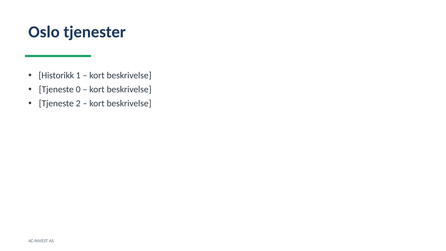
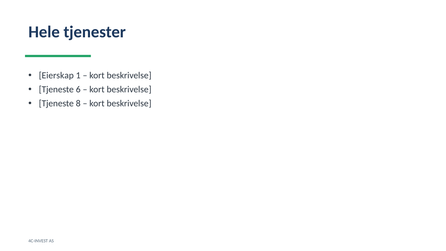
Oslo: Oslo -> Hele
Historikk: Historikk -> Eierskap
0: 0 -> 6
2: 2 -> 8
